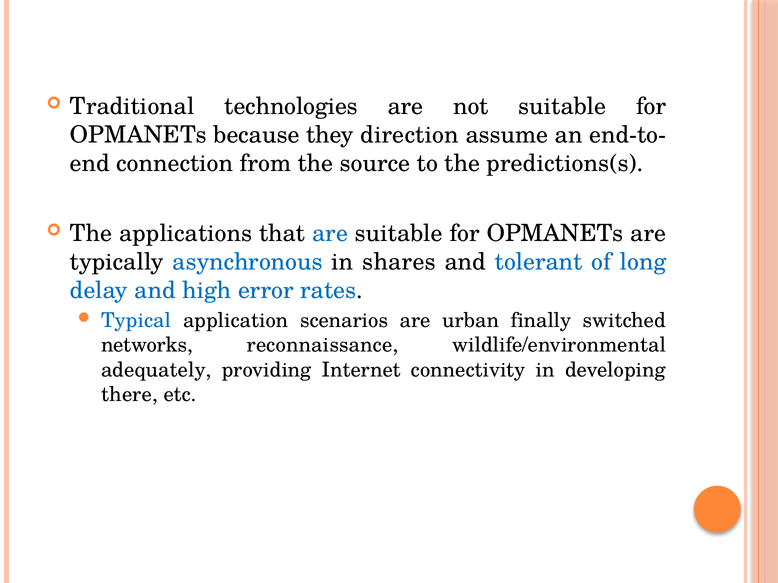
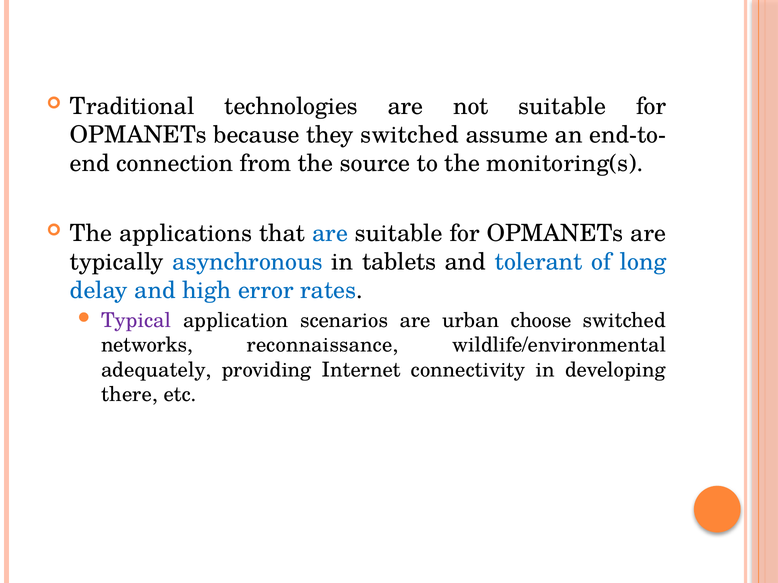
they direction: direction -> switched
predictions(s: predictions(s -> monitoring(s
shares: shares -> tablets
Typical colour: blue -> purple
finally: finally -> choose
